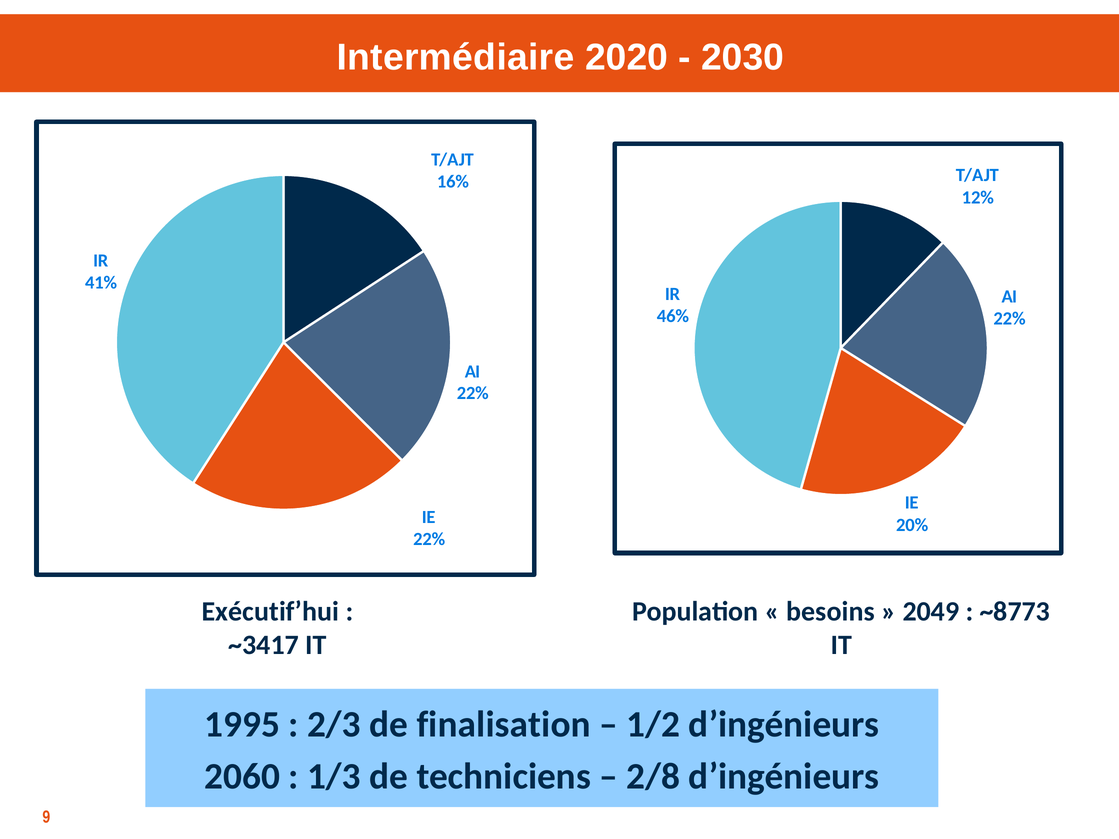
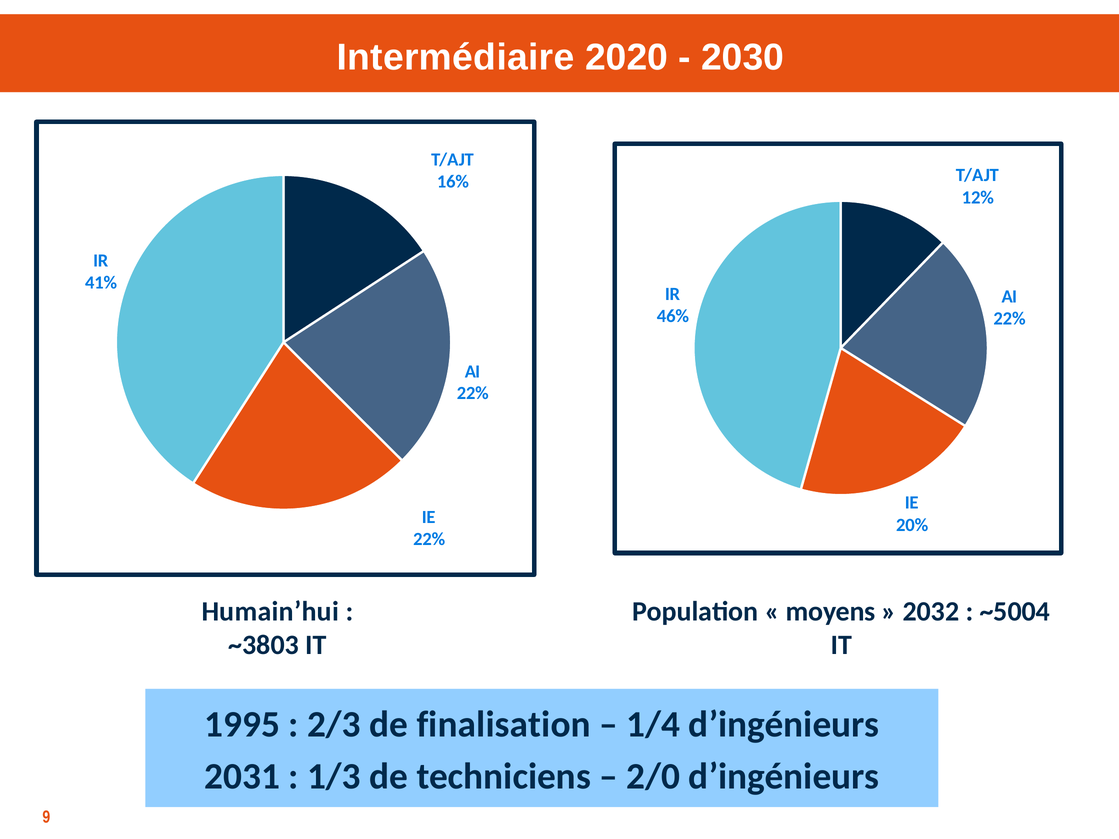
Exécutif’hui: Exécutif’hui -> Humain’hui
besoins: besoins -> moyens
2049: 2049 -> 2032
~8773: ~8773 -> ~5004
~3417: ~3417 -> ~3803
1/2: 1/2 -> 1/4
2060: 2060 -> 2031
2/8: 2/8 -> 2/0
